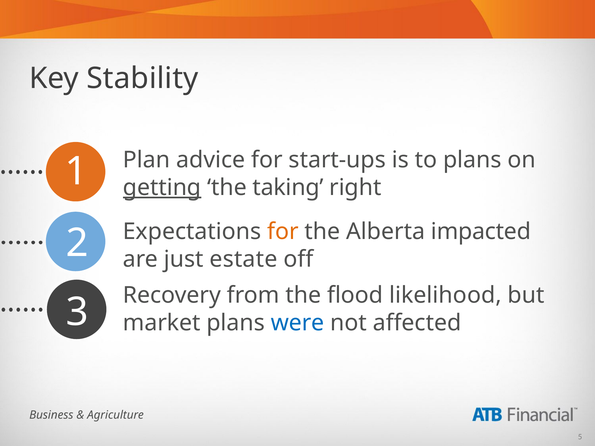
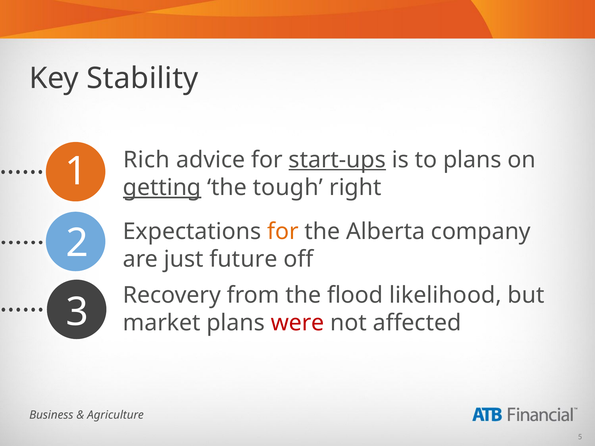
Plan: Plan -> Rich
start-ups underline: none -> present
taking: taking -> tough
impacted: impacted -> company
estate: estate -> future
were colour: blue -> red
